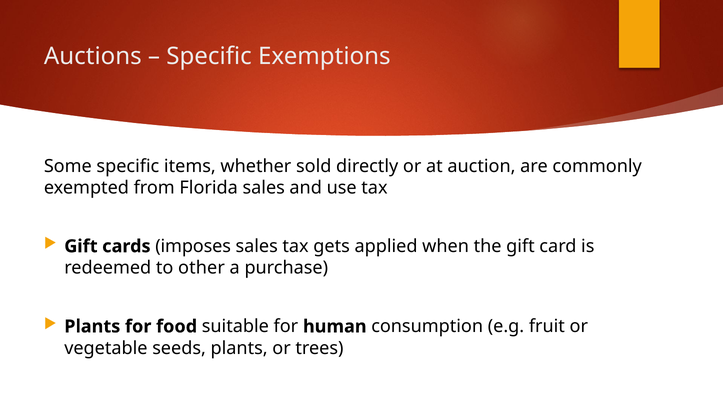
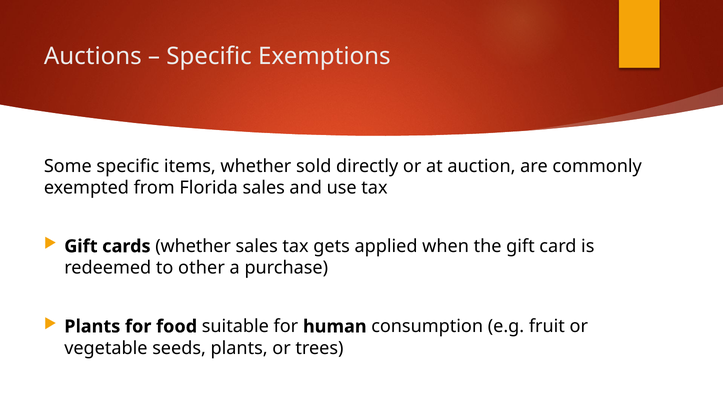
cards imposes: imposes -> whether
